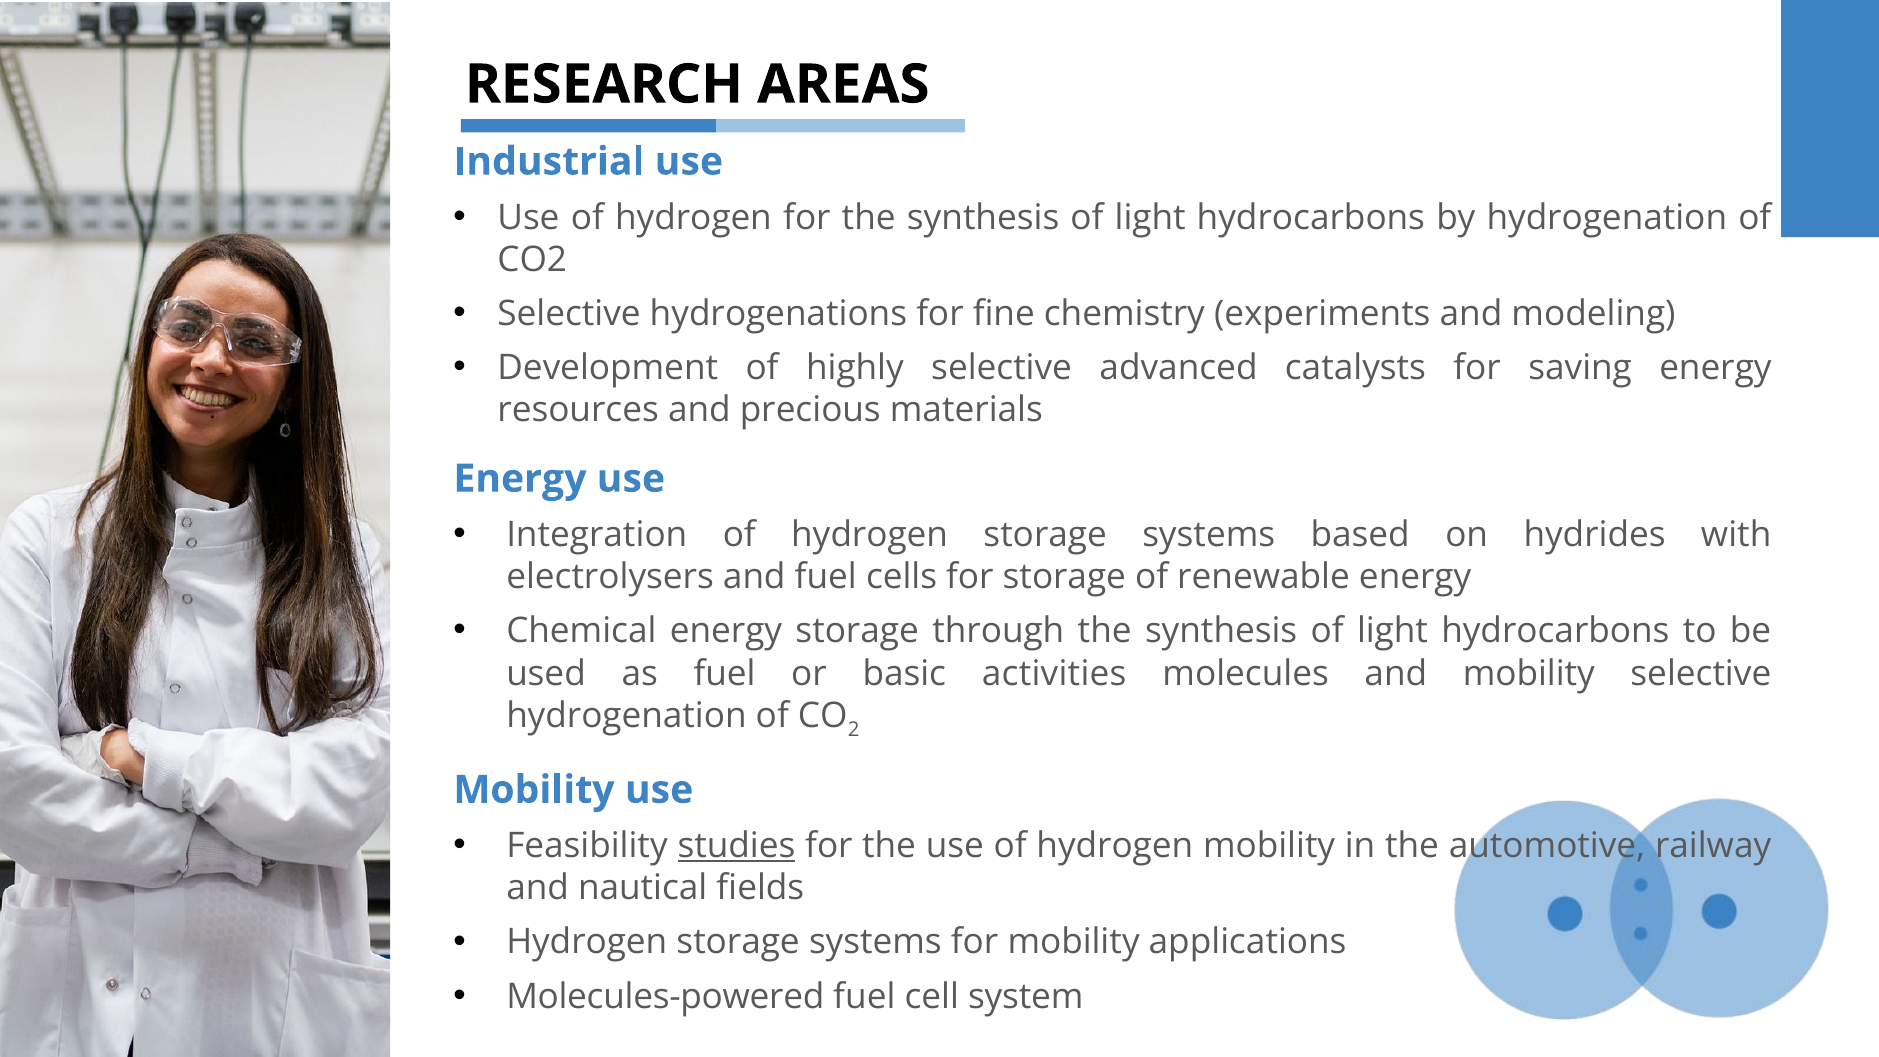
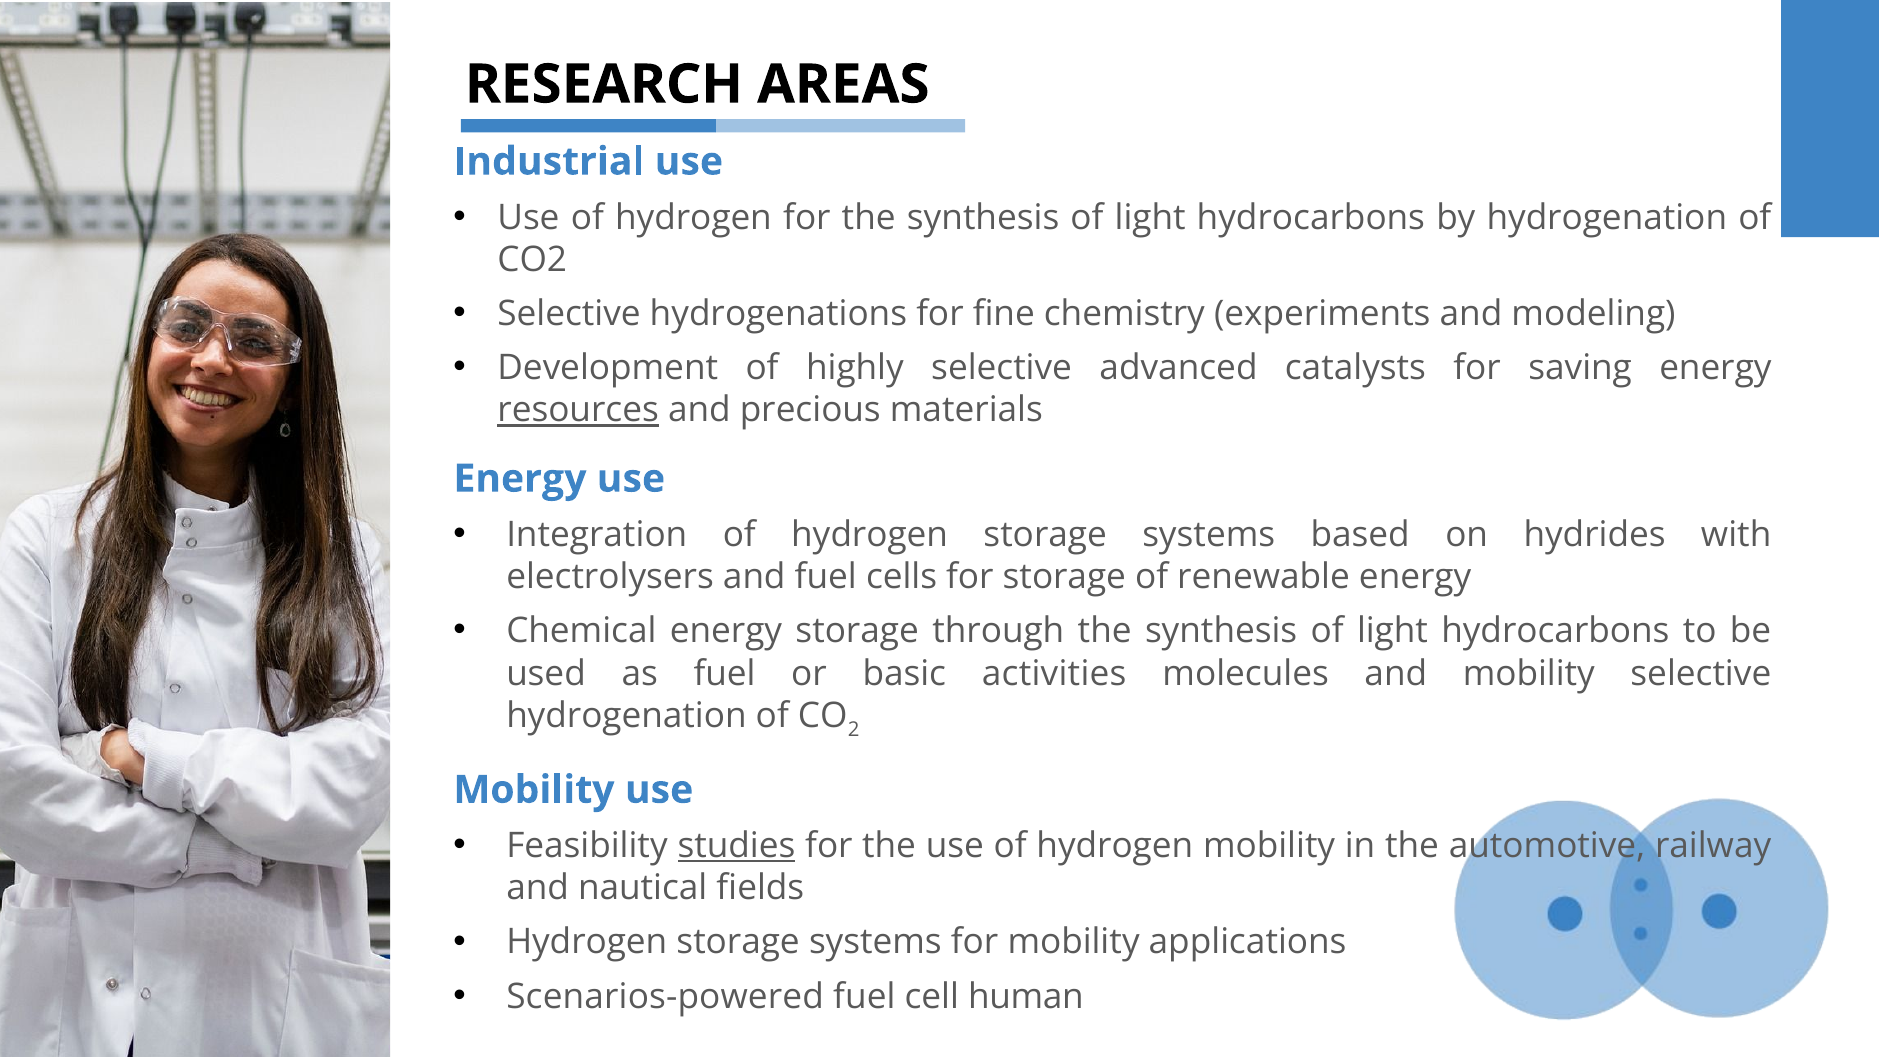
resources underline: none -> present
Molecules-powered: Molecules-powered -> Scenarios-powered
system: system -> human
